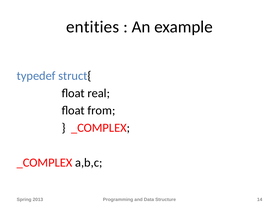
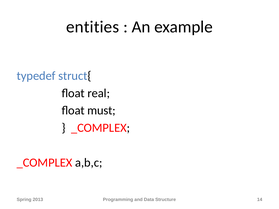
from: from -> must
